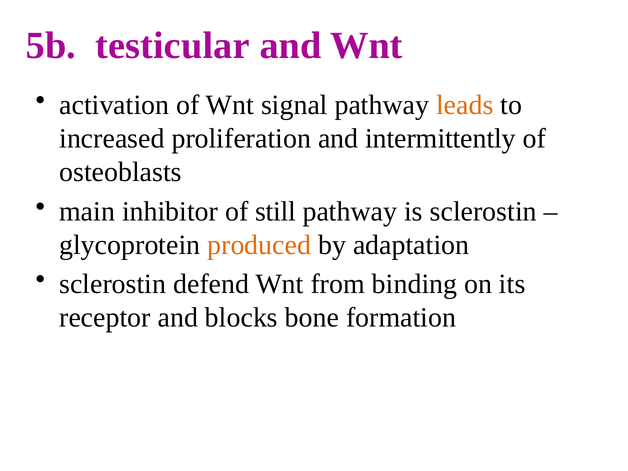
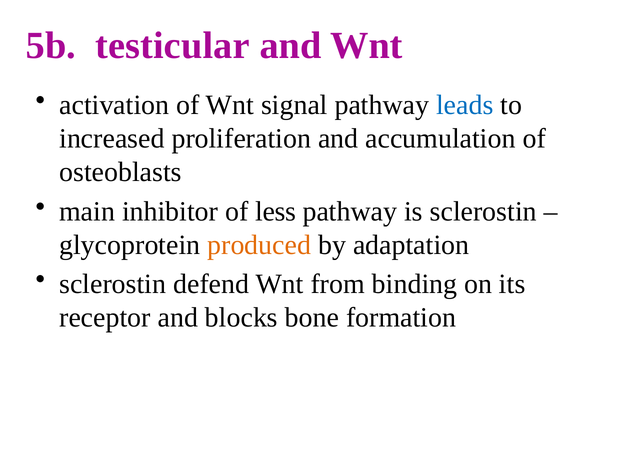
leads colour: orange -> blue
intermittently: intermittently -> accumulation
still: still -> less
